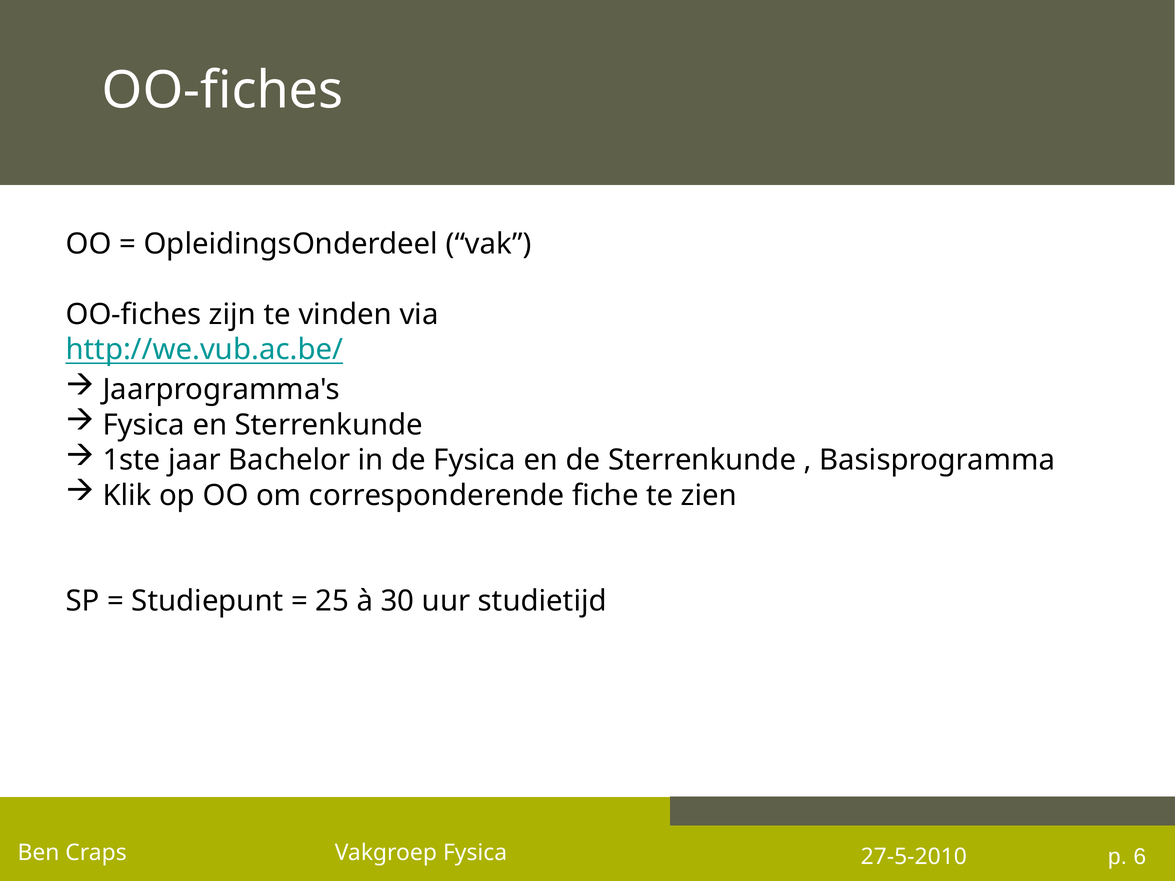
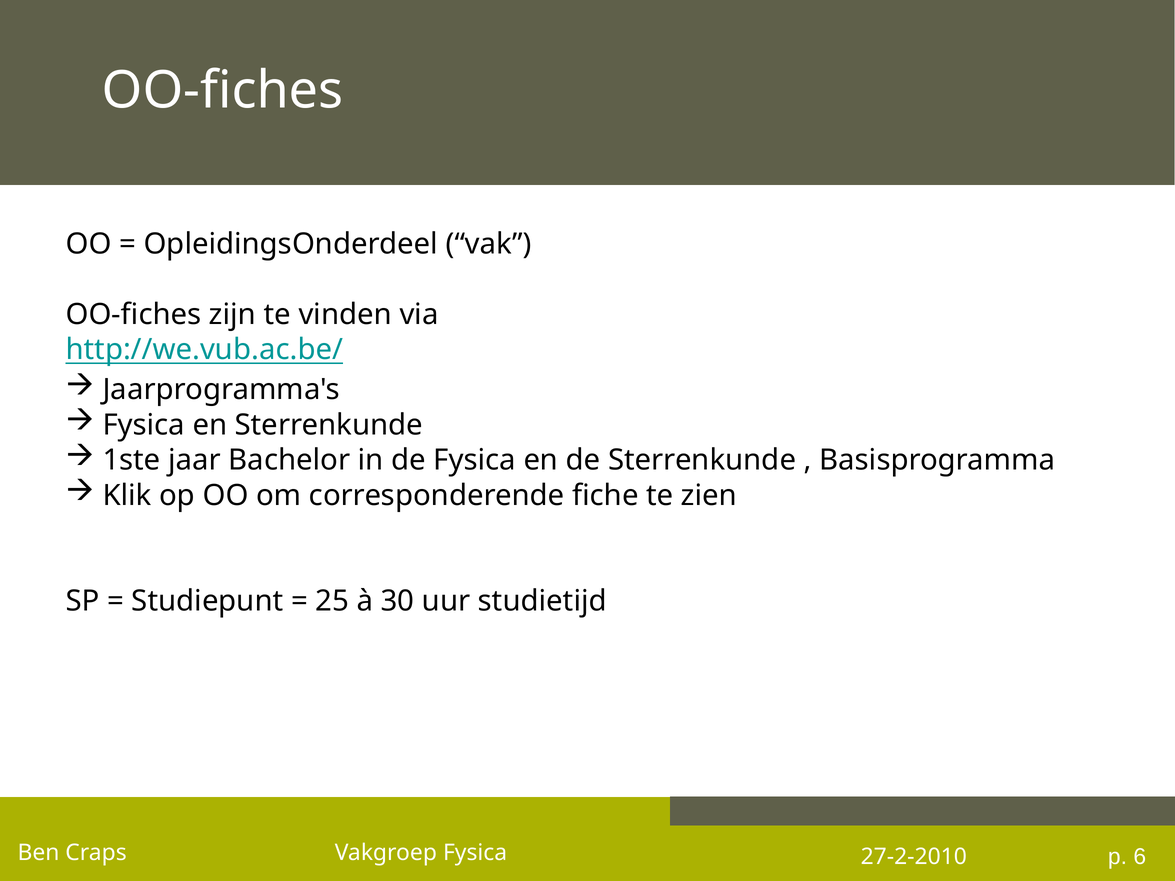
27-5-2010: 27-5-2010 -> 27-2-2010
